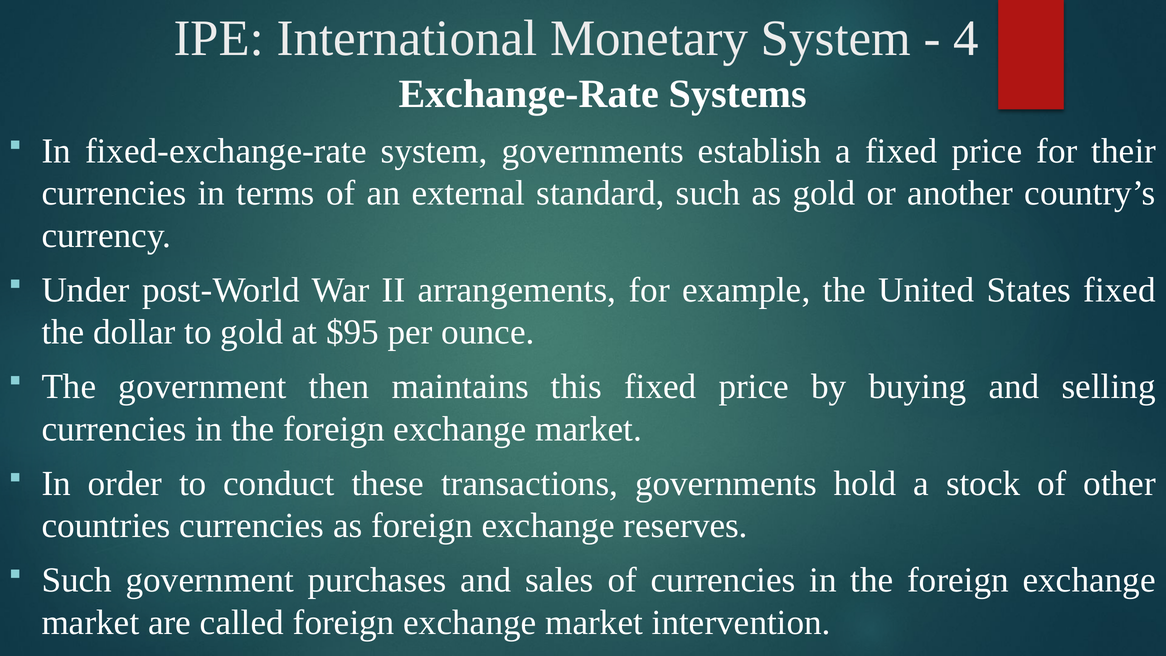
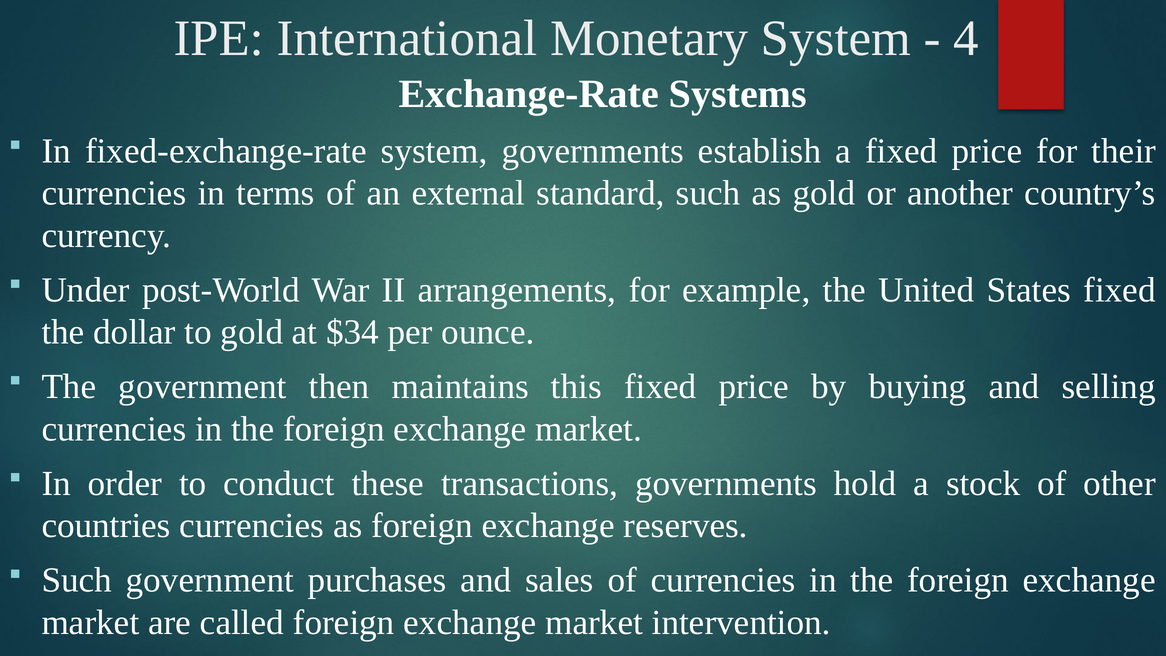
$95: $95 -> $34
